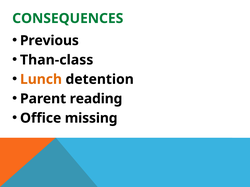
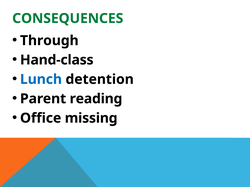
Previous: Previous -> Through
Than-class: Than-class -> Hand-class
Lunch colour: orange -> blue
